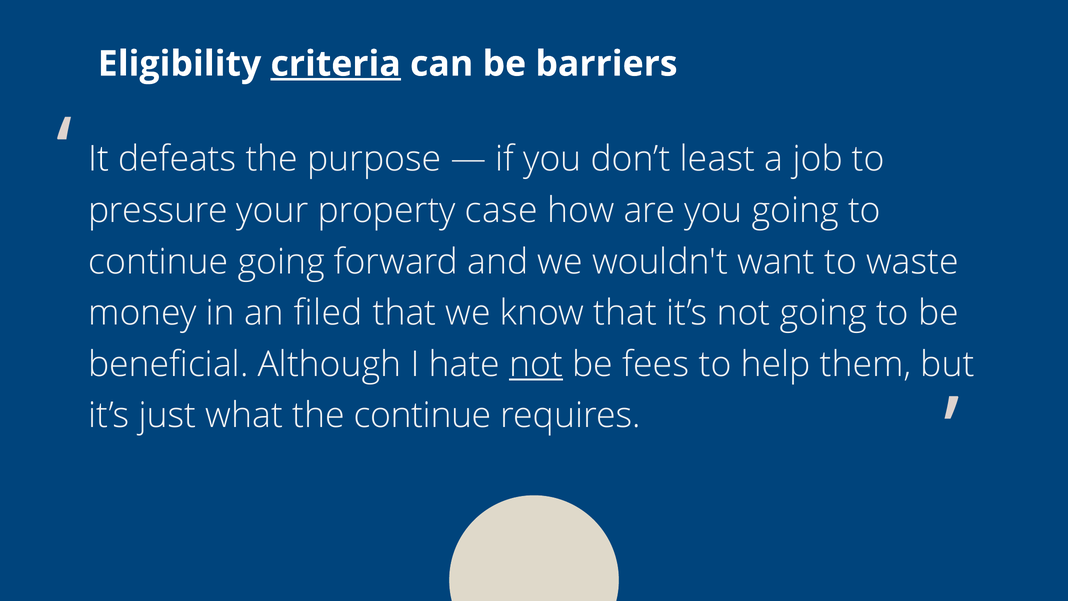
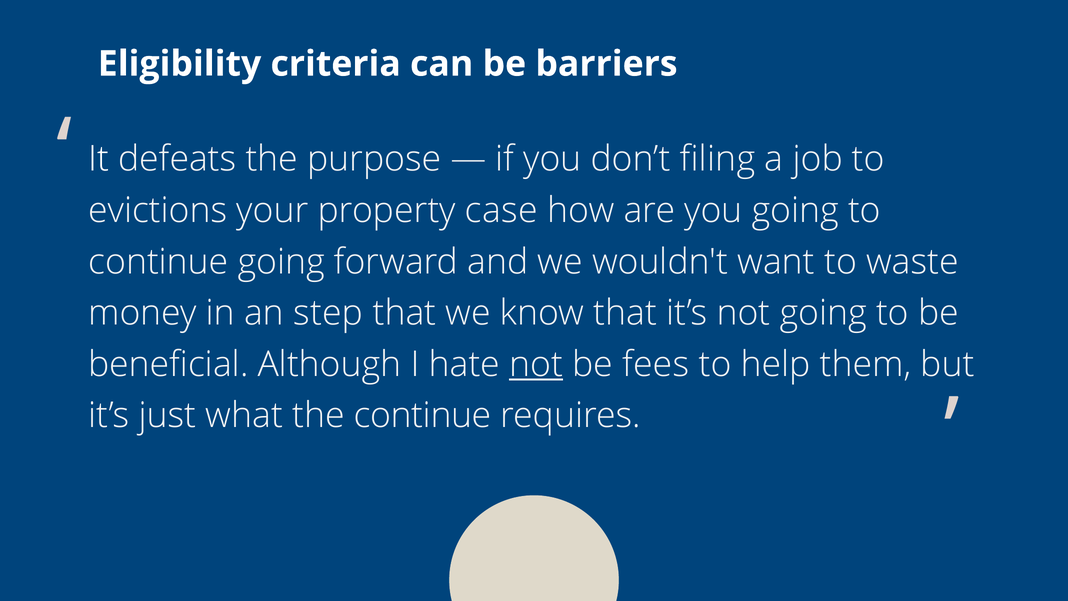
criteria underline: present -> none
least: least -> filing
pressure: pressure -> evictions
filed: filed -> step
